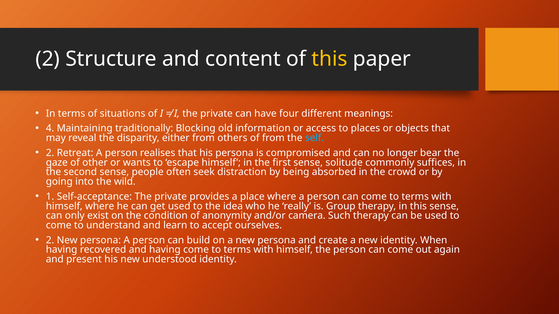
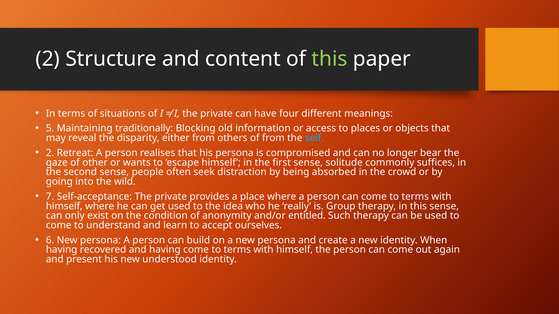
this at (329, 59) colour: yellow -> light green
4: 4 -> 5
1: 1 -> 7
camera: camera -> entitled
2 at (50, 240): 2 -> 6
